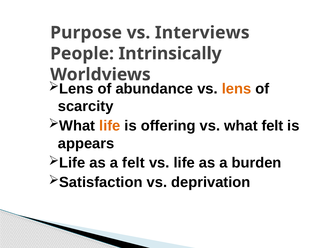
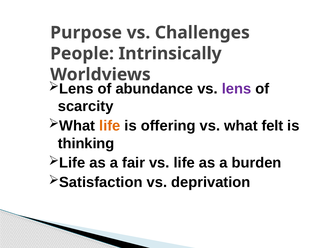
Interviews: Interviews -> Challenges
lens colour: orange -> purple
appears: appears -> thinking
a felt: felt -> fair
